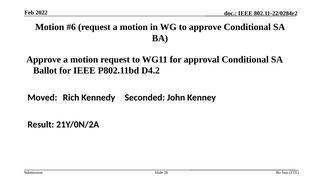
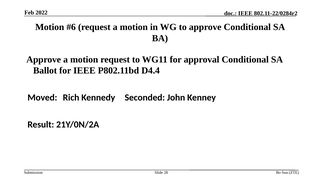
D4.2: D4.2 -> D4.4
